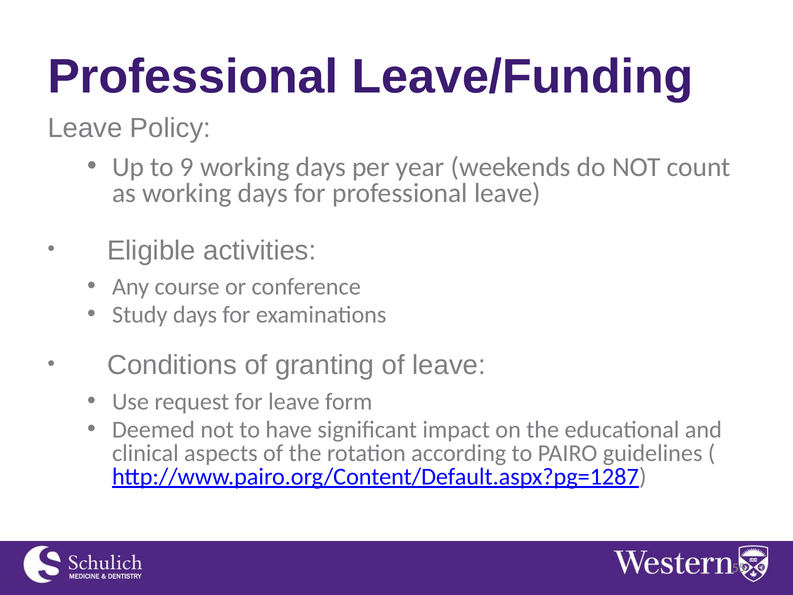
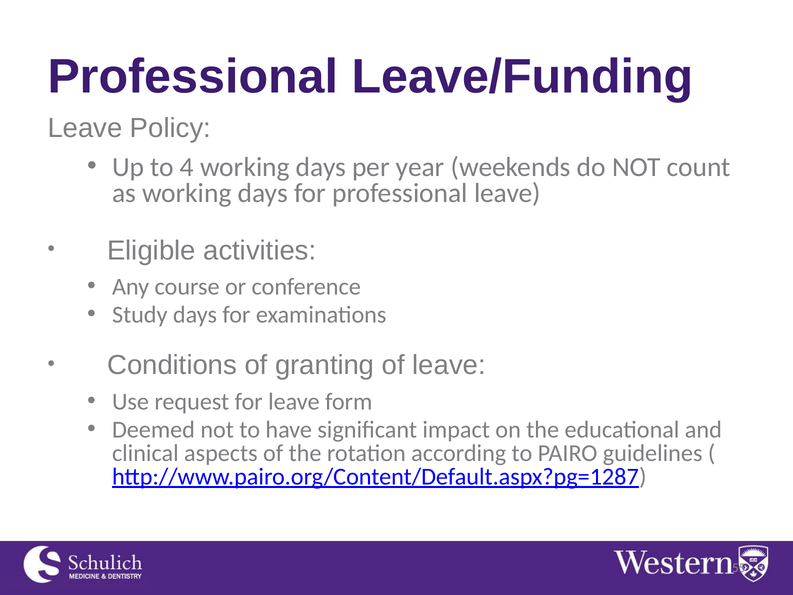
9: 9 -> 4
